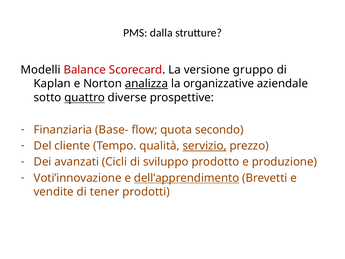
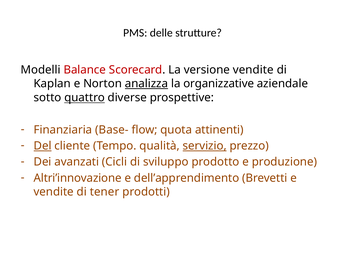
dalla: dalla -> delle
versione gruppo: gruppo -> vendite
secondo: secondo -> attinenti
Del underline: none -> present
Voti’innovazione: Voti’innovazione -> Altri’innovazione
dell’apprendimento underline: present -> none
